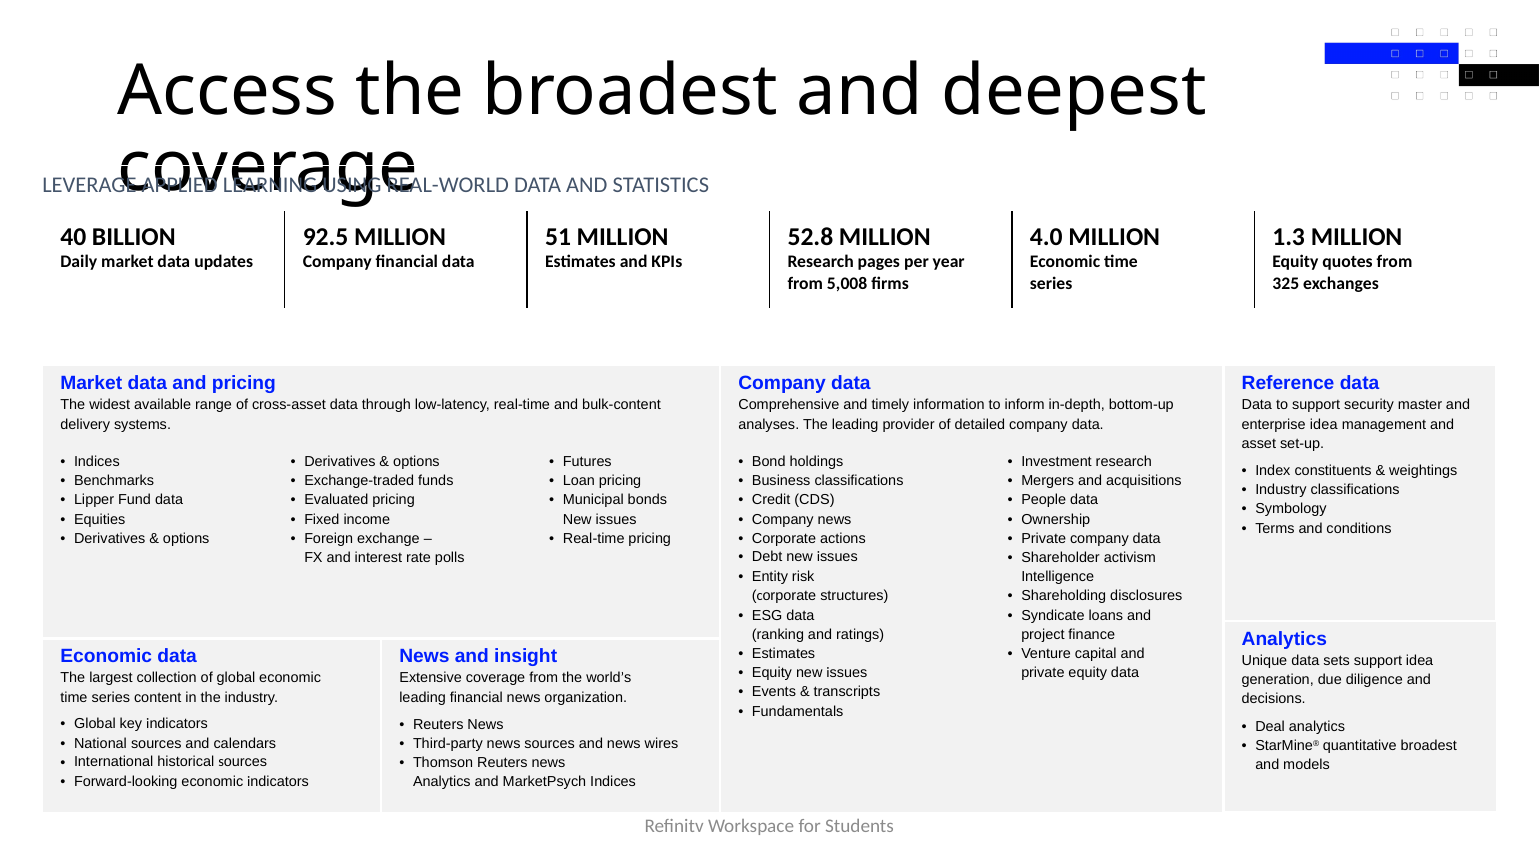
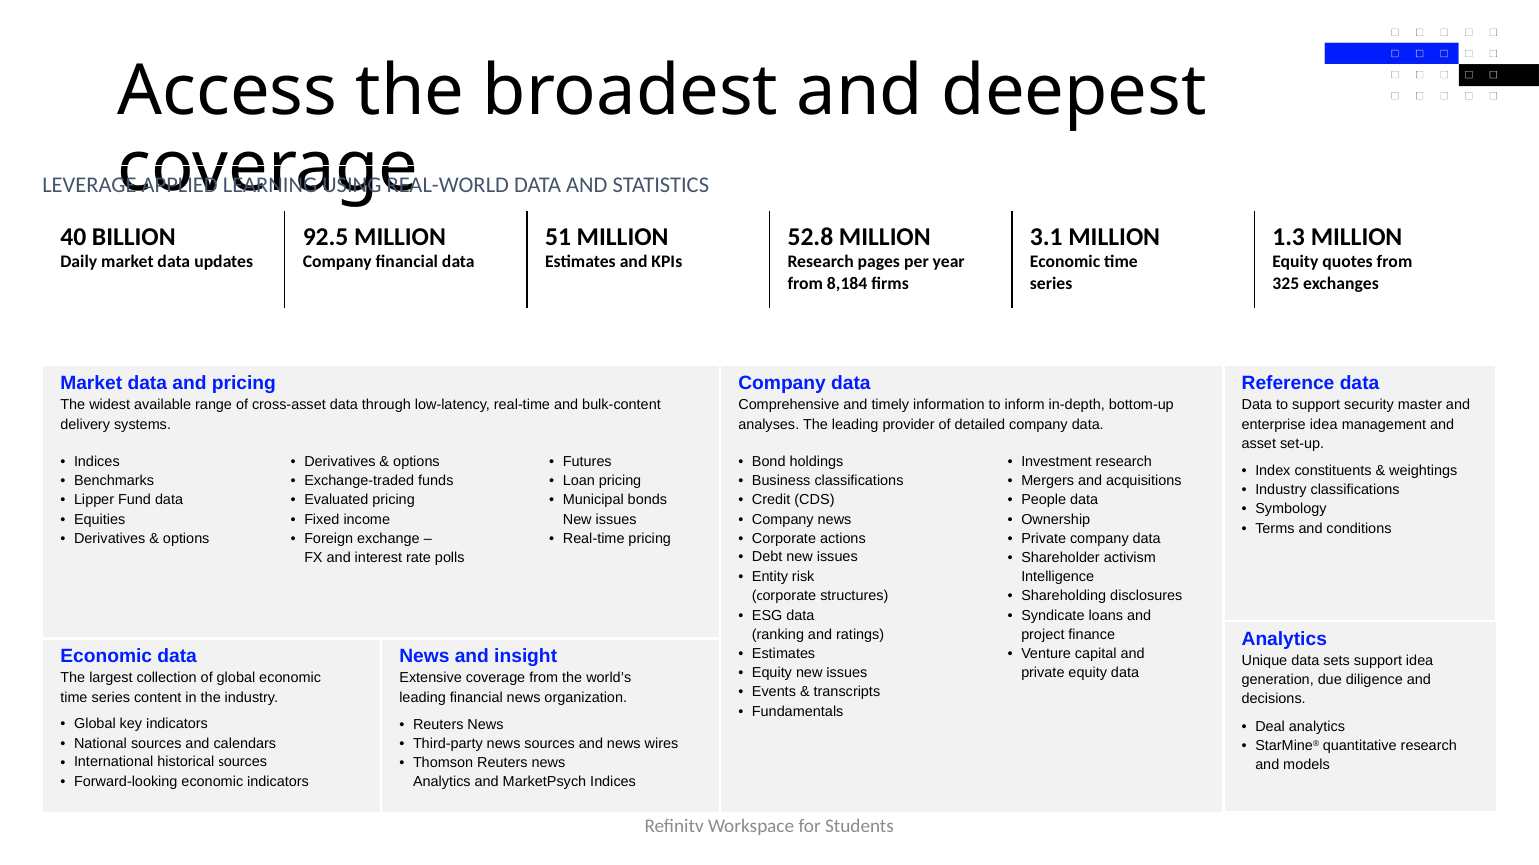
4.0: 4.0 -> 3.1
5,008: 5,008 -> 8,184
quantitative broadest: broadest -> research
